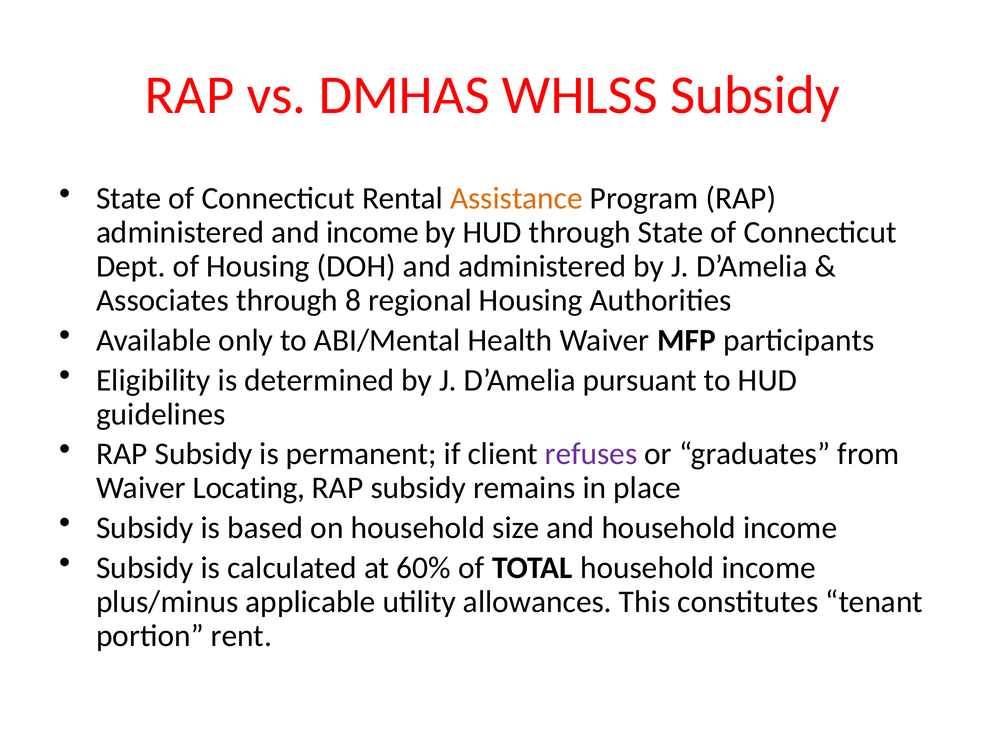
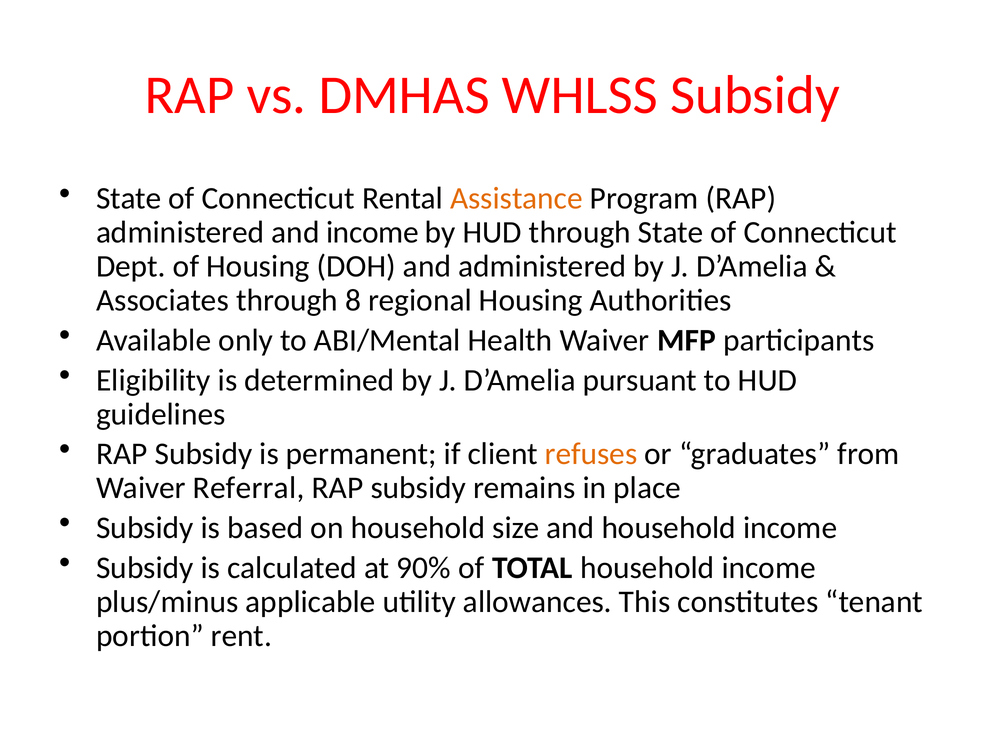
refuses colour: purple -> orange
Locating: Locating -> Referral
60%: 60% -> 90%
